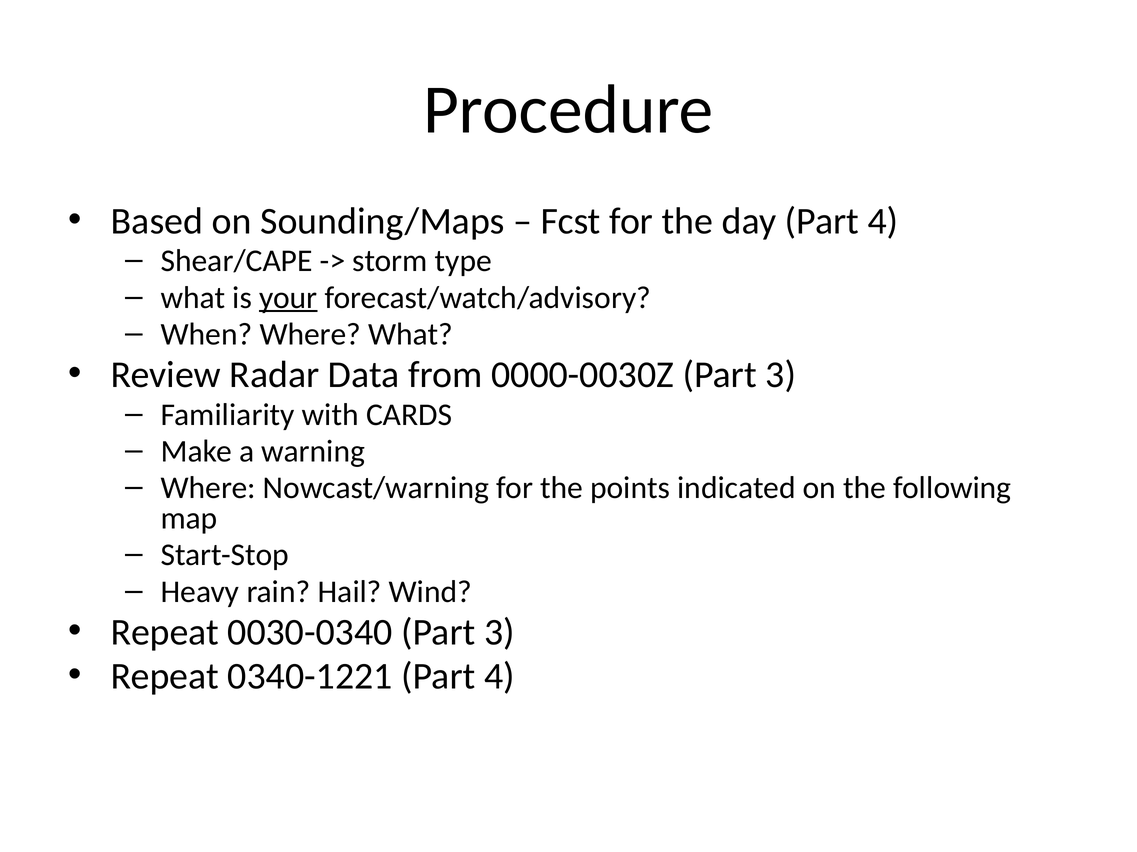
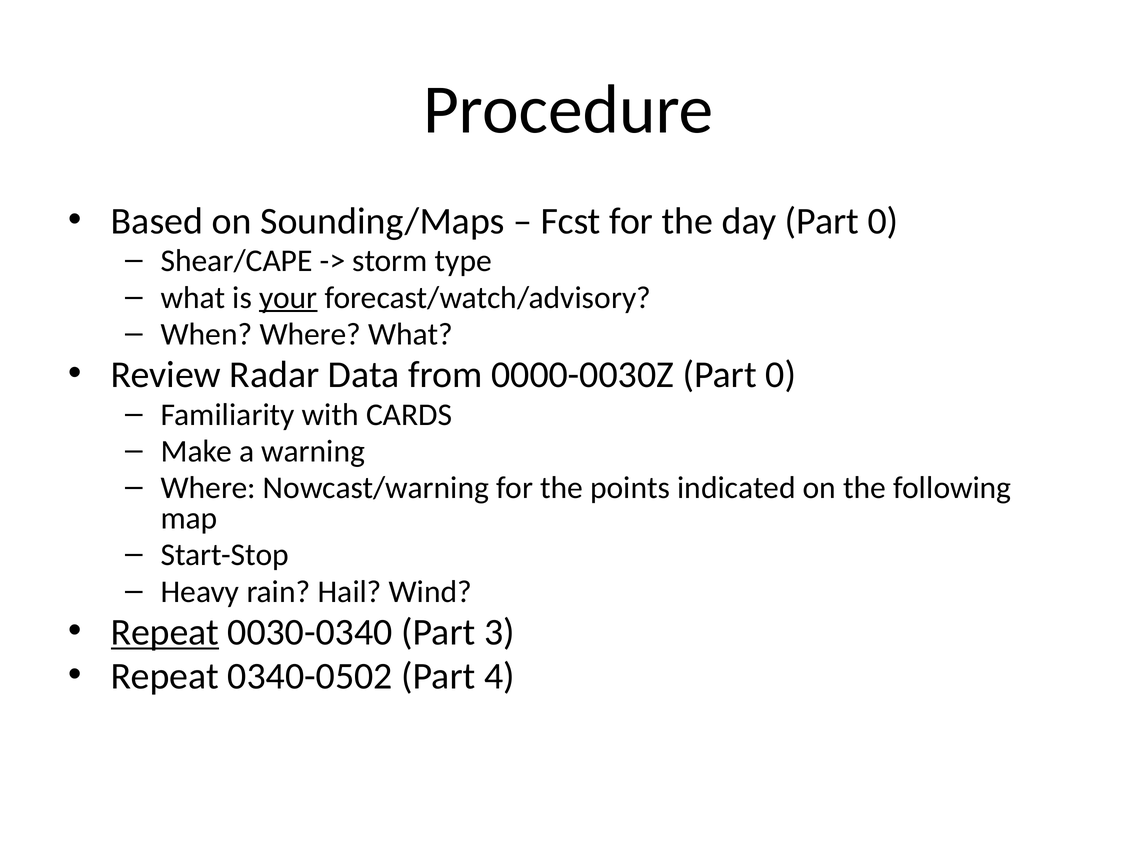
day Part 4: 4 -> 0
0000-0030Z Part 3: 3 -> 0
Repeat at (165, 633) underline: none -> present
0340-1221: 0340-1221 -> 0340-0502
